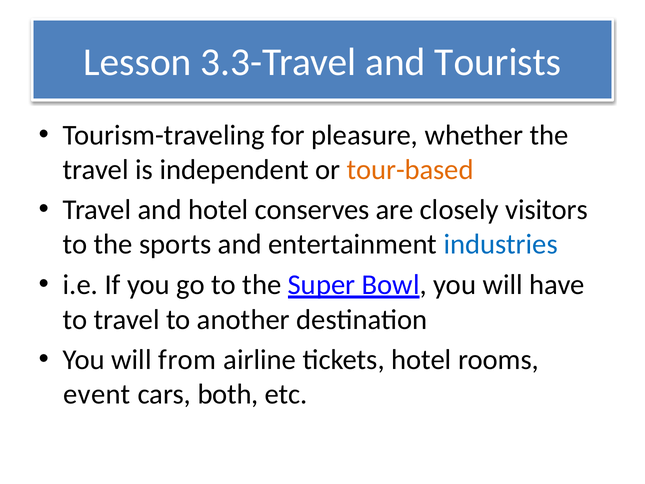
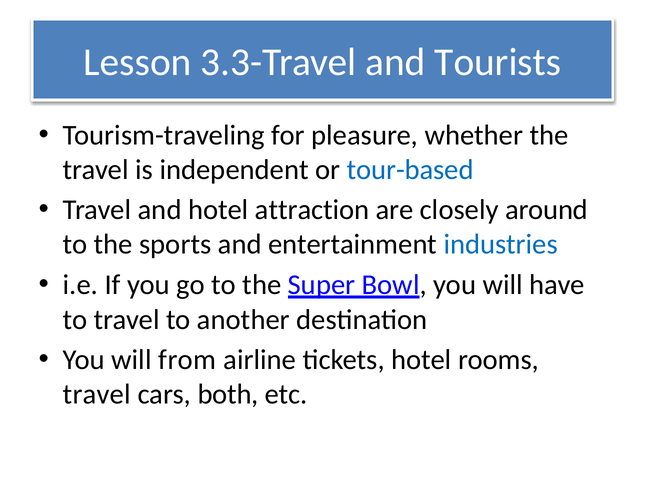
tour-based colour: orange -> blue
conserves: conserves -> attraction
visitors: visitors -> around
event at (97, 394): event -> travel
